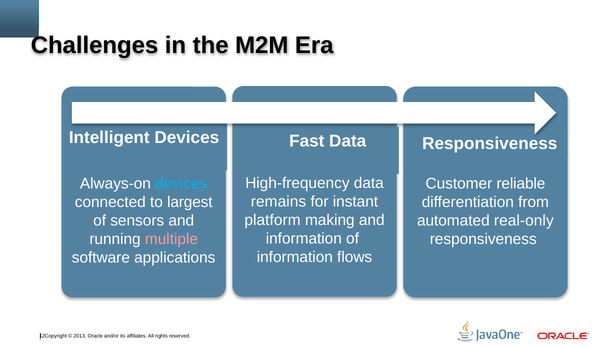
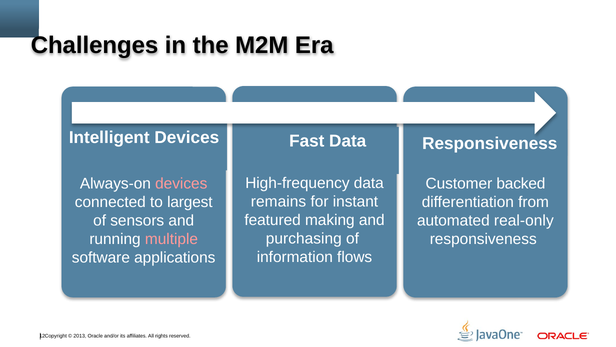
devices at (181, 184) colour: light blue -> pink
reliable: reliable -> backed
platform: platform -> featured
information at (304, 238): information -> purchasing
